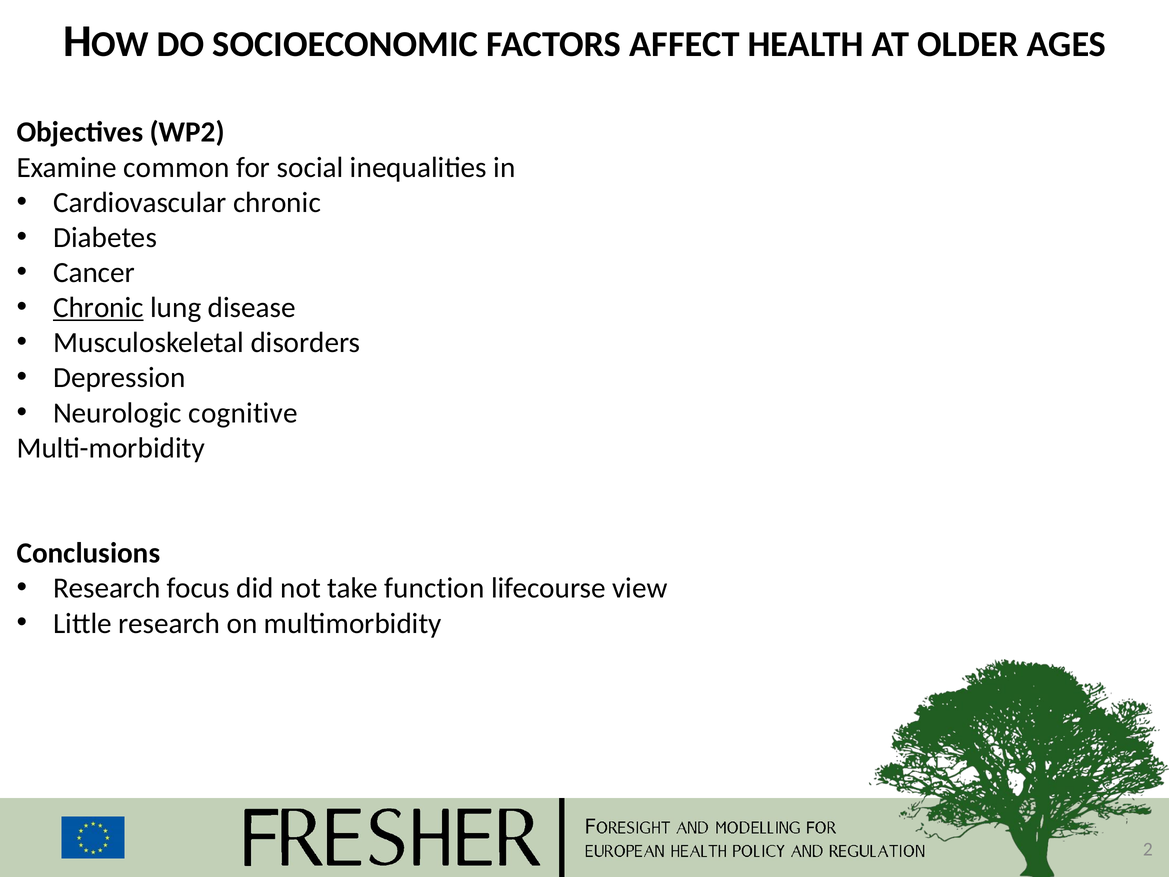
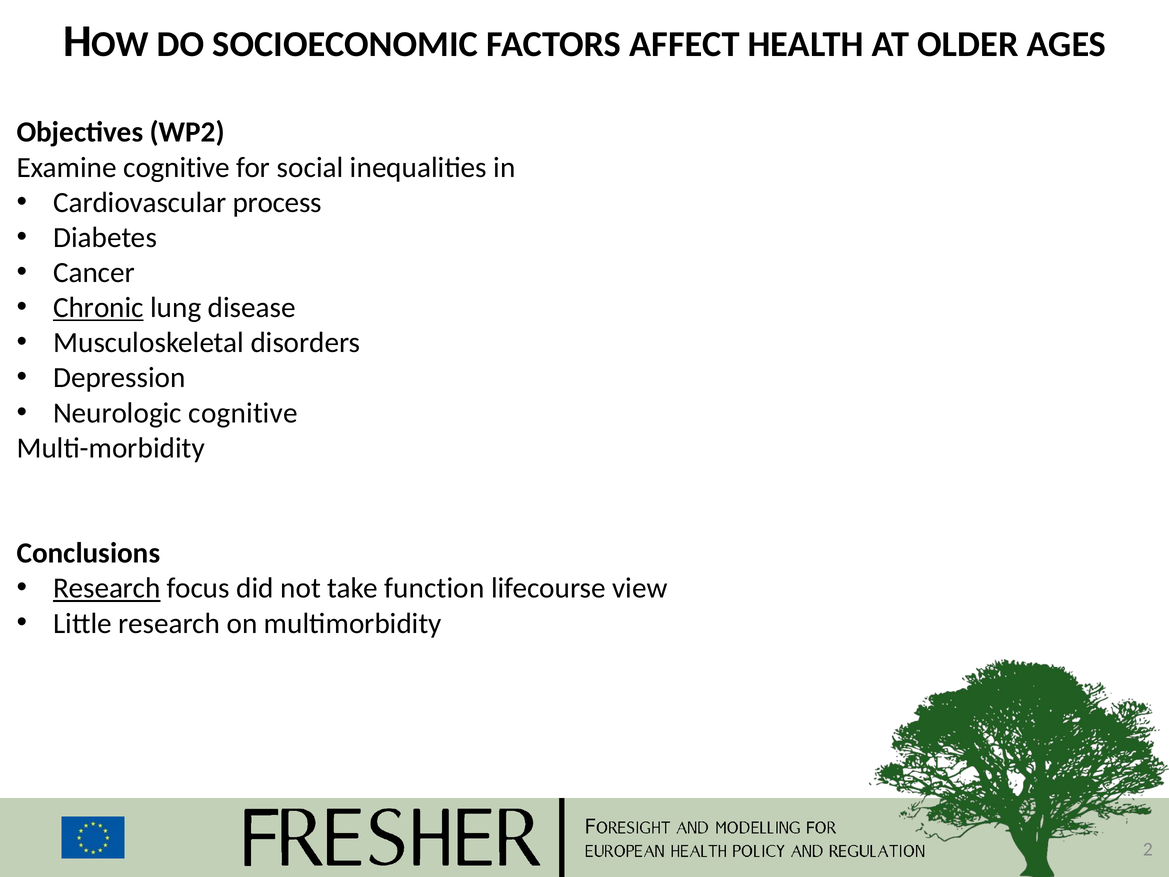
Examine common: common -> cognitive
Cardiovascular chronic: chronic -> process
Research at (107, 588) underline: none -> present
